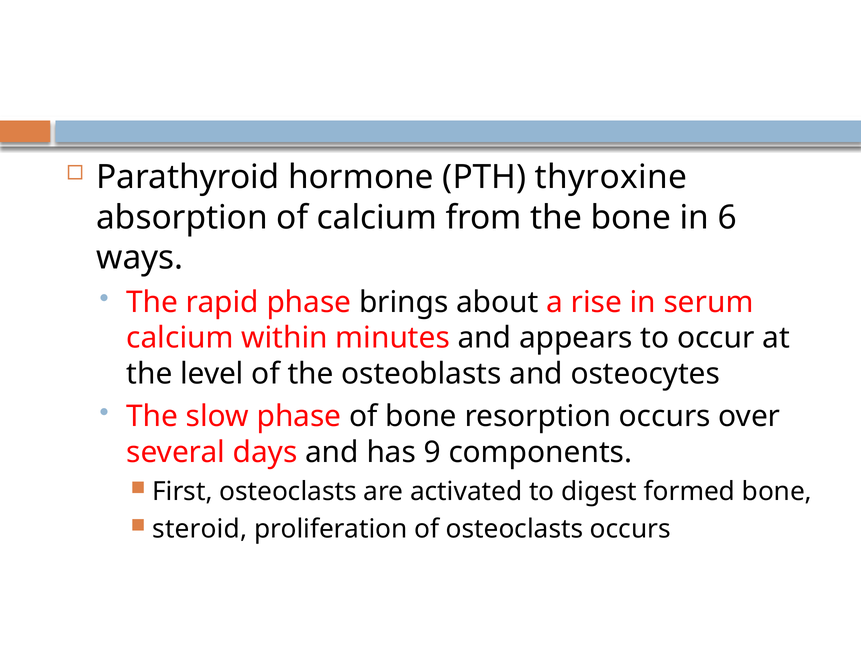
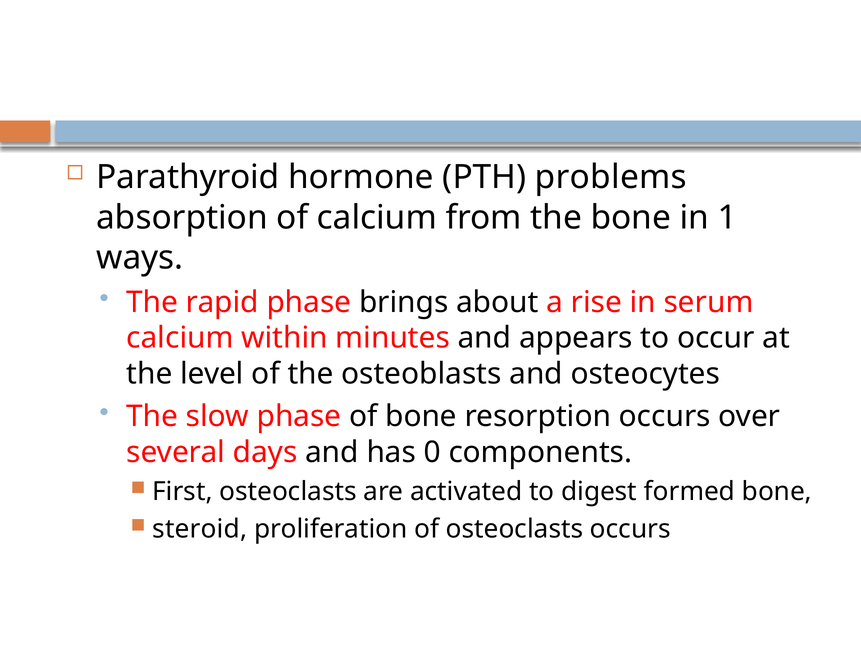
thyroxine: thyroxine -> problems
6: 6 -> 1
9: 9 -> 0
